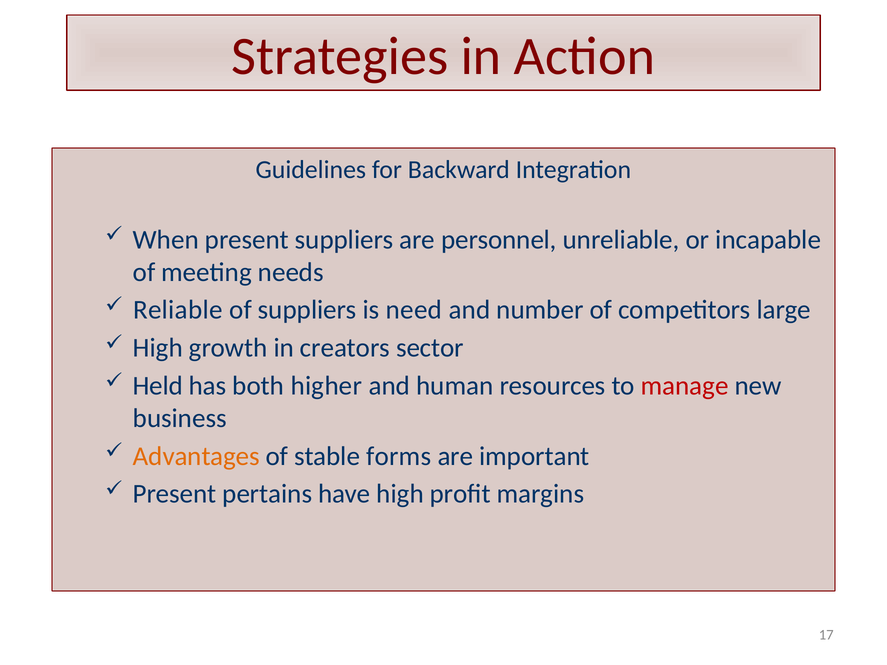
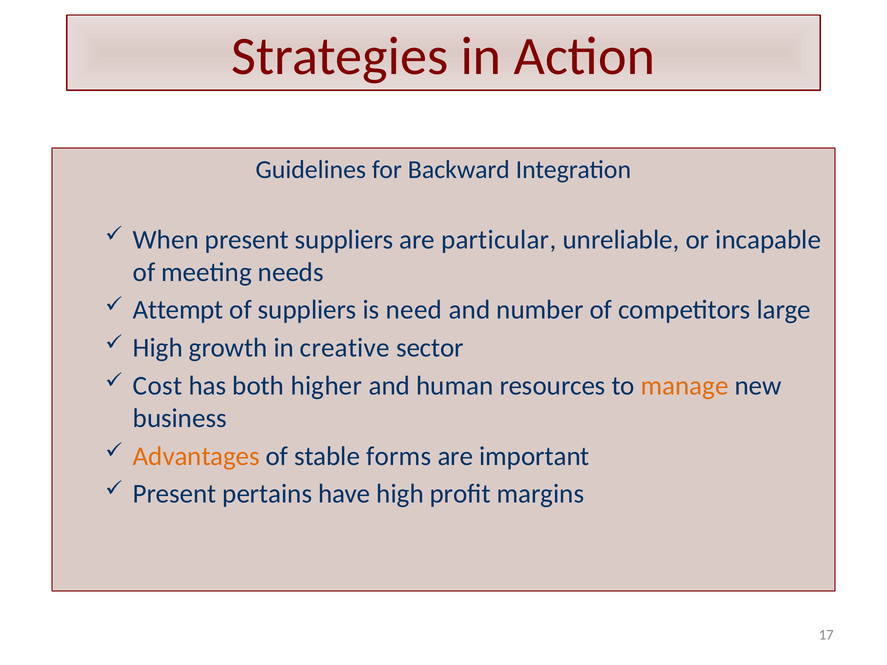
personnel: personnel -> particular
Reliable: Reliable -> Attempt
creators: creators -> creative
Held: Held -> Cost
manage colour: red -> orange
